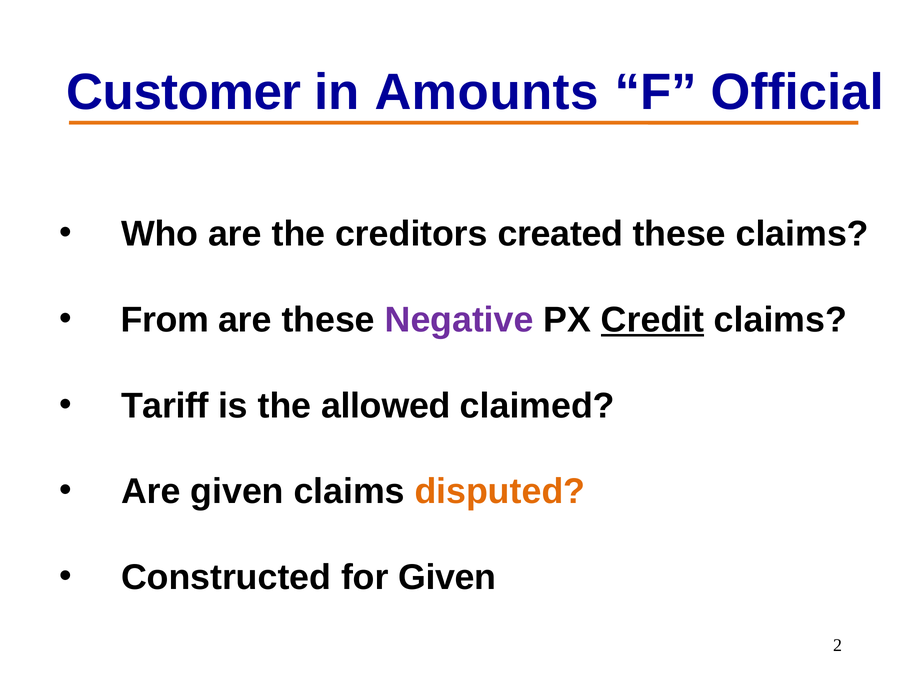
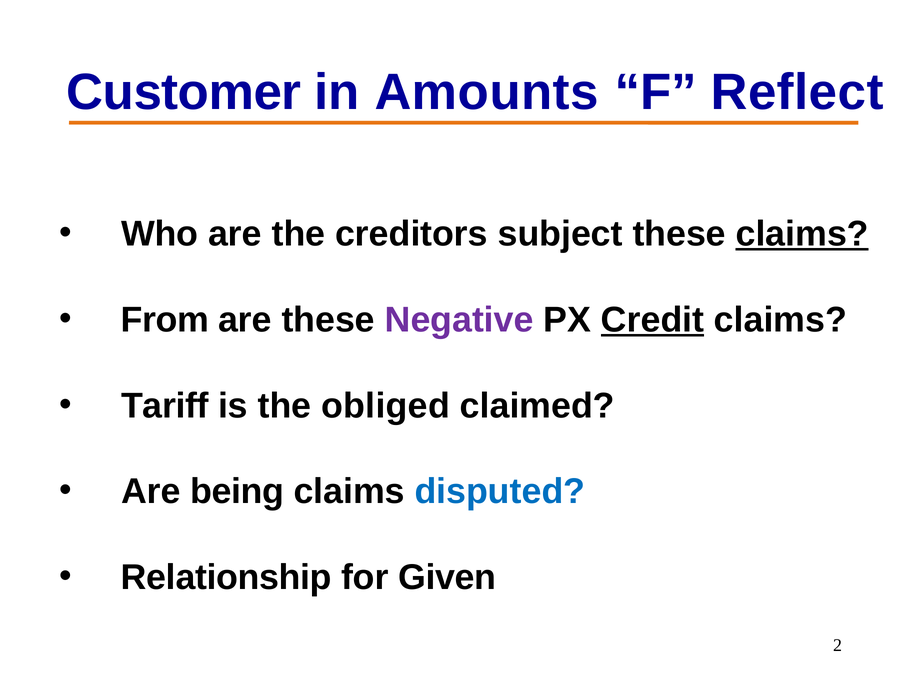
Official: Official -> Reflect
created: created -> subject
claims at (802, 234) underline: none -> present
allowed: allowed -> obliged
Are given: given -> being
disputed colour: orange -> blue
Constructed: Constructed -> Relationship
